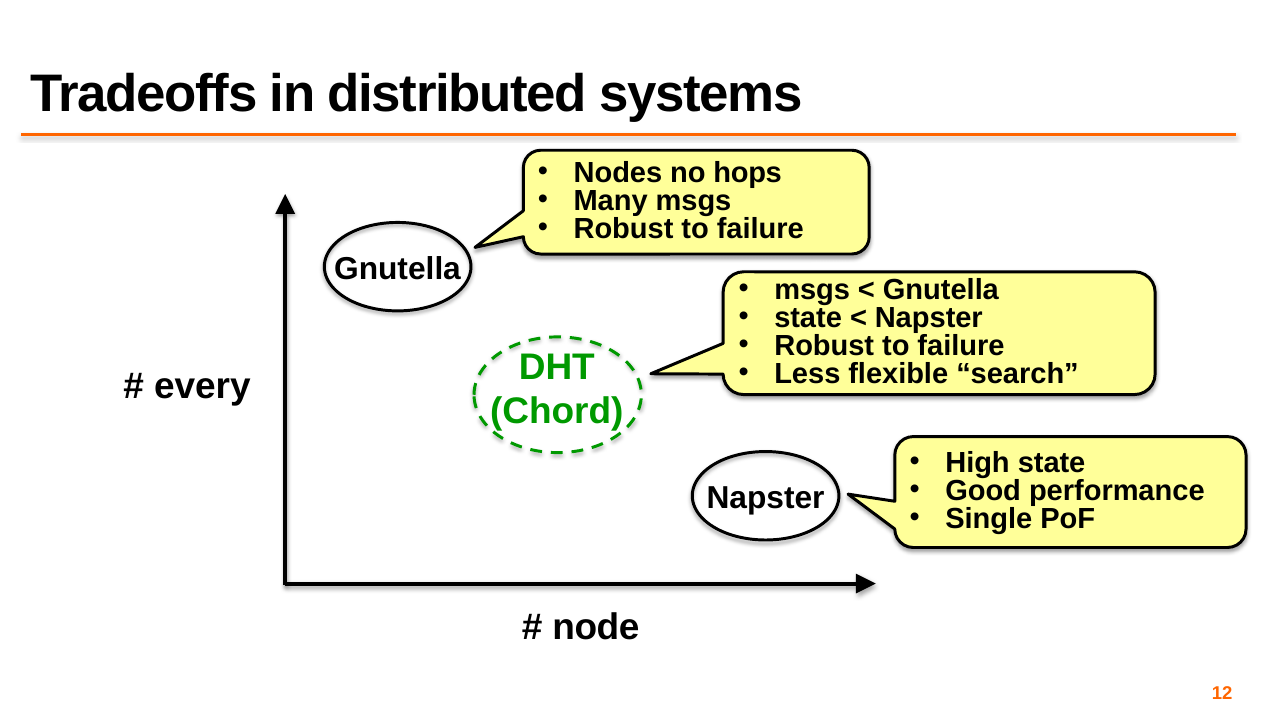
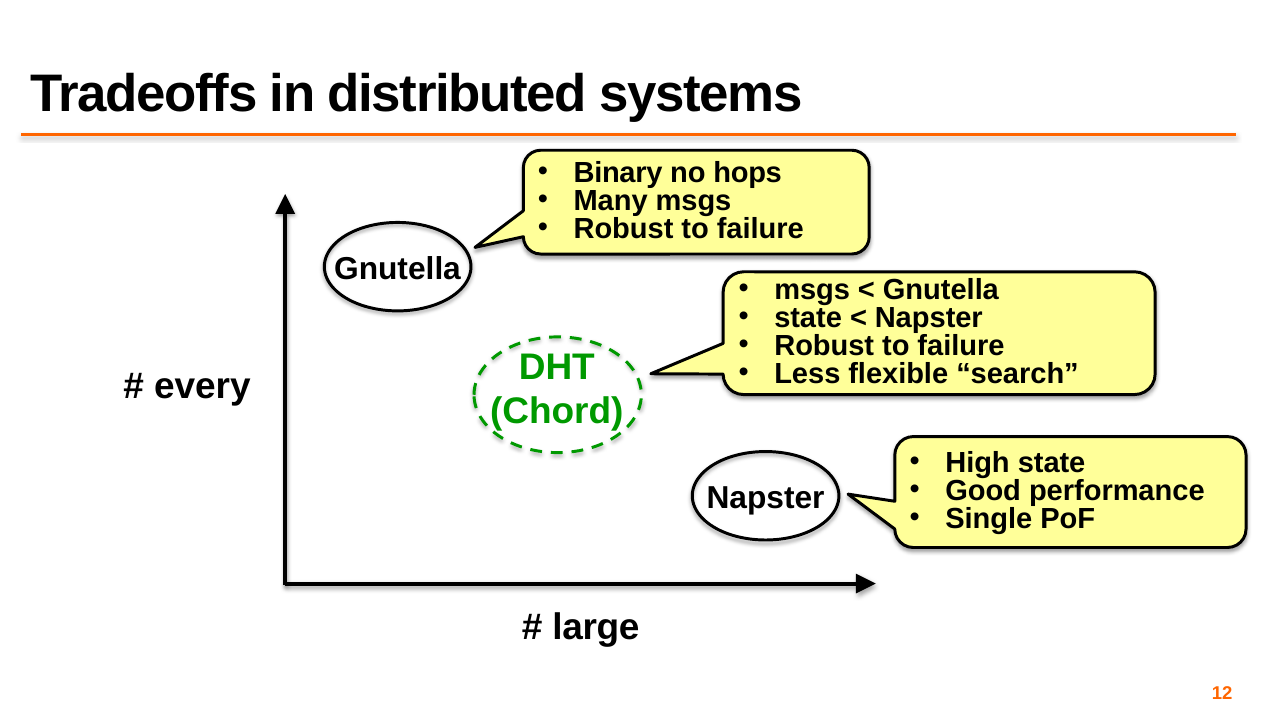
Nodes: Nodes -> Binary
node: node -> large
